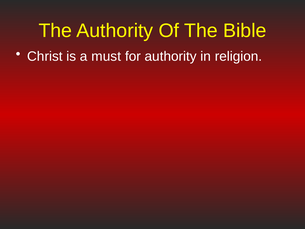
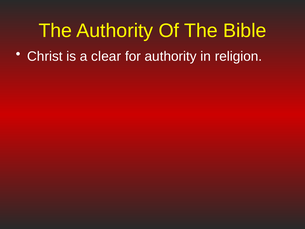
must: must -> clear
